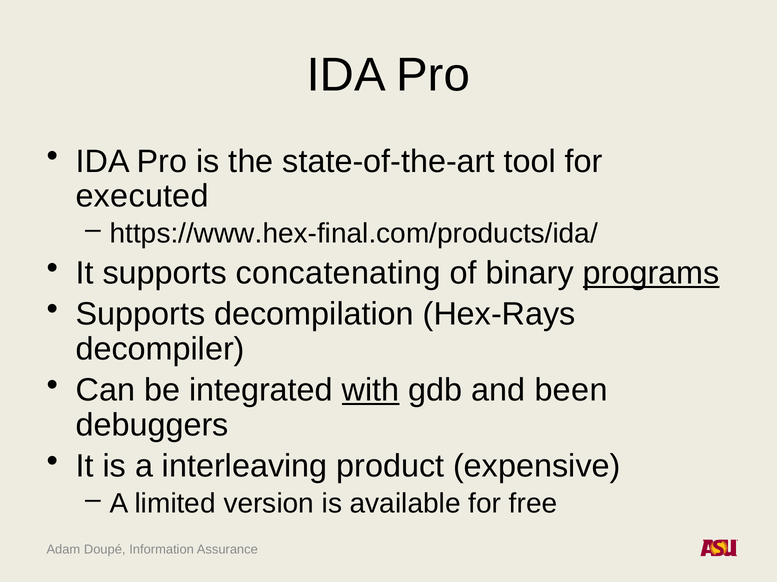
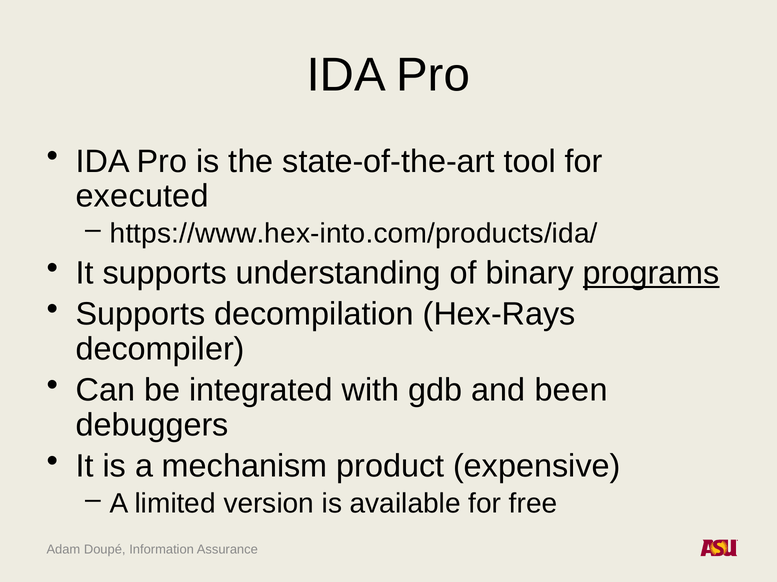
https://www.hex-final.com/products/ida/: https://www.hex-final.com/products/ida/ -> https://www.hex-into.com/products/ida/
concatenating: concatenating -> understanding
with underline: present -> none
interleaving: interleaving -> mechanism
